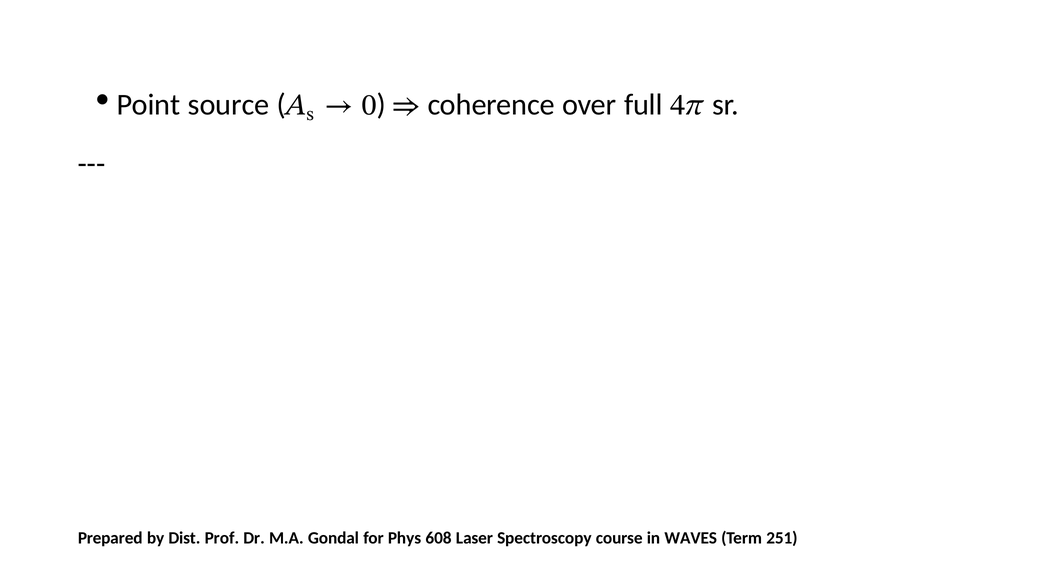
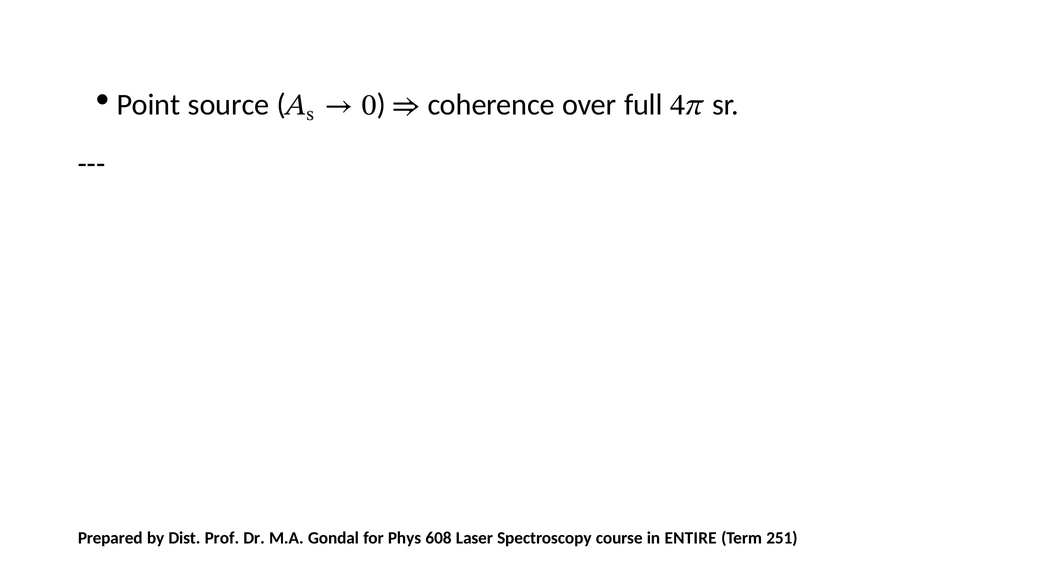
WAVES: WAVES -> ENTIRE
